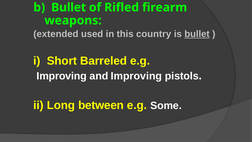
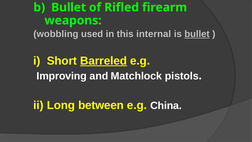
extended: extended -> wobbling
country: country -> internal
Barreled underline: none -> present
and Improving: Improving -> Matchlock
Some: Some -> China
